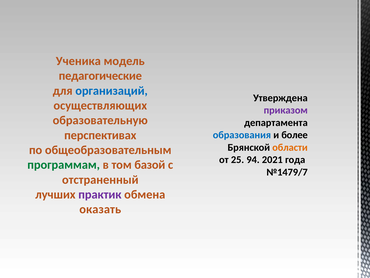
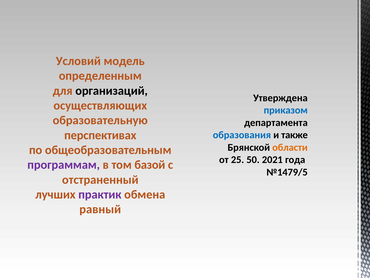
Ученика: Ученика -> Условий
педагогические: педагогические -> определенным
организаций colour: blue -> black
приказом colour: purple -> blue
более: более -> также
94: 94 -> 50
программам colour: green -> purple
№1479/7: №1479/7 -> №1479/5
оказать: оказать -> равный
